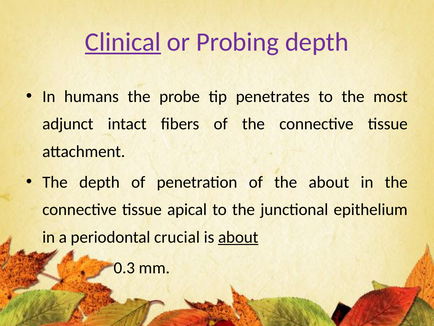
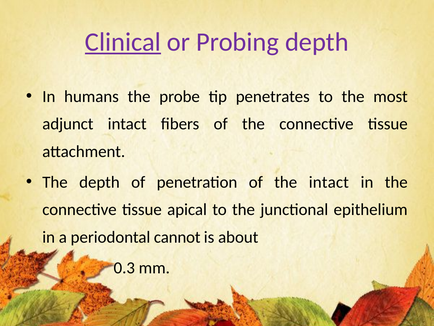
the about: about -> intact
crucial: crucial -> cannot
about at (238, 237) underline: present -> none
